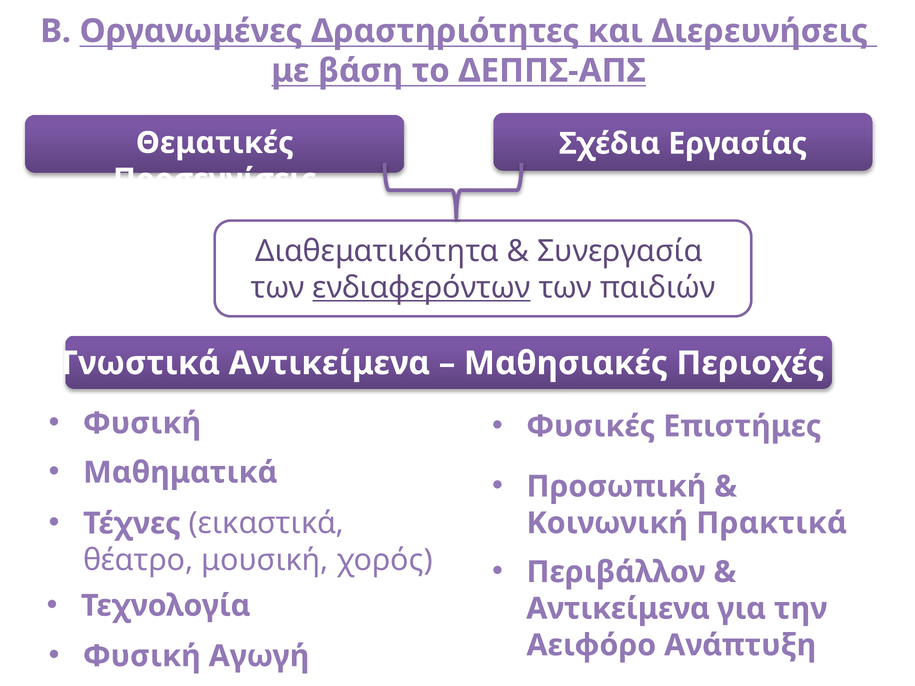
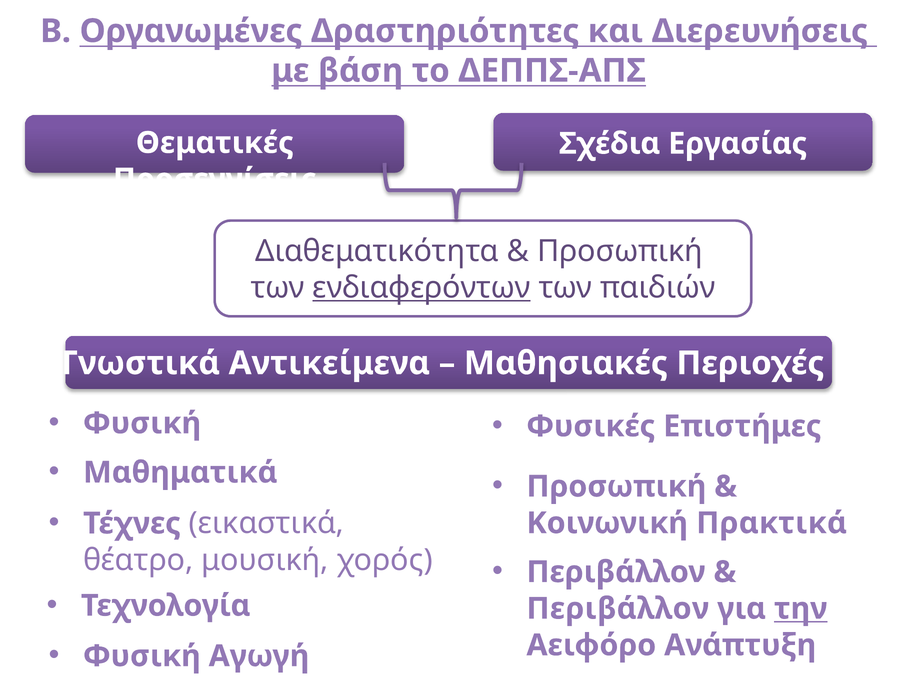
Συνεργασία at (620, 251): Συνεργασία -> Προσωπική
Αντικείμενα at (618, 609): Αντικείμενα -> Περιβάλλον
την underline: none -> present
